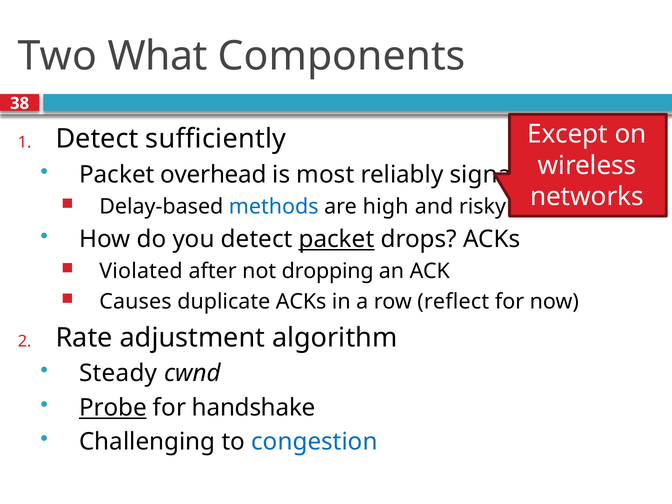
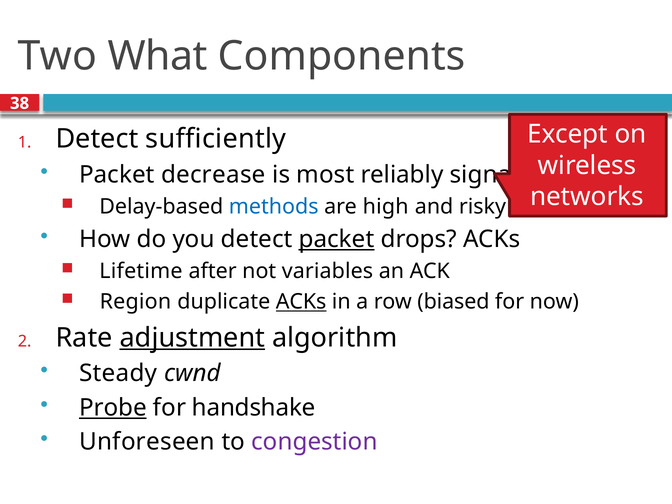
overhead: overhead -> decrease
Violated: Violated -> Lifetime
dropping: dropping -> variables
Causes: Causes -> Region
ACKs at (301, 302) underline: none -> present
reflect: reflect -> biased
adjustment underline: none -> present
Challenging: Challenging -> Unforeseen
congestion colour: blue -> purple
